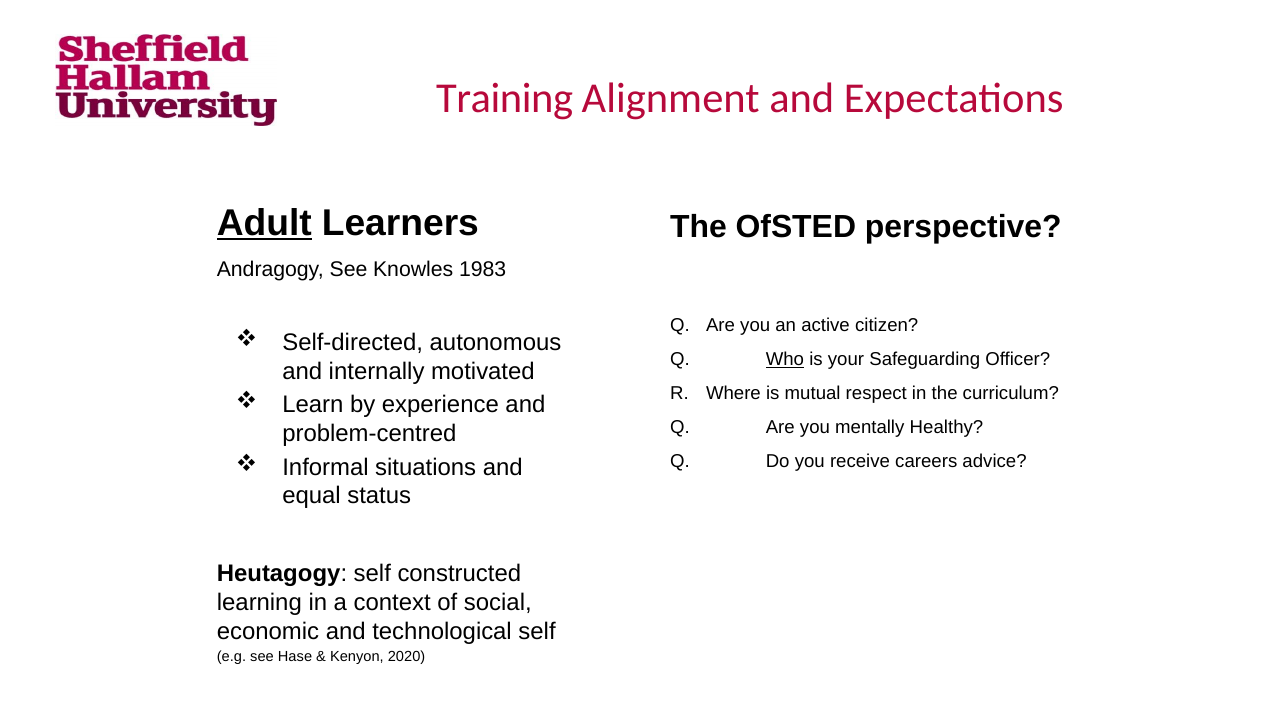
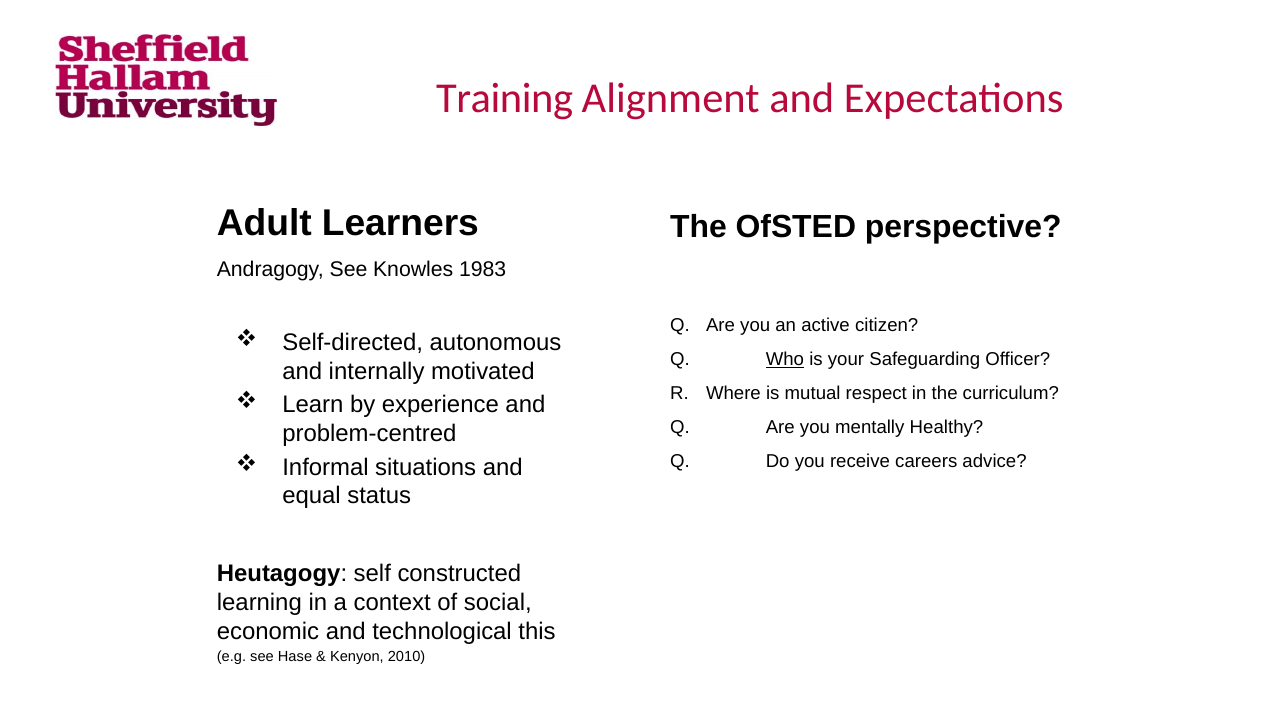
Adult underline: present -> none
technological self: self -> this
2020: 2020 -> 2010
